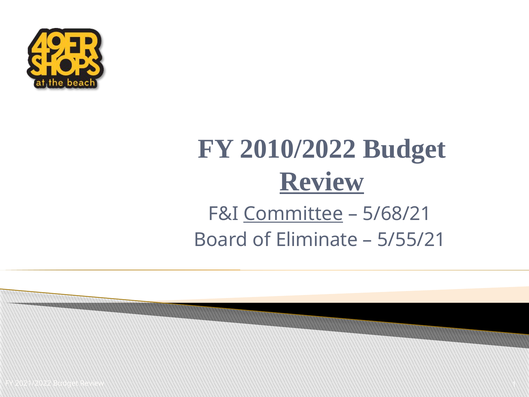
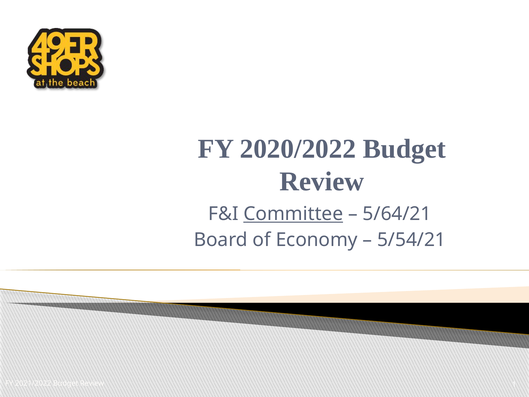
2010/2022: 2010/2022 -> 2020/2022
Review at (322, 181) underline: present -> none
5/68/21: 5/68/21 -> 5/64/21
Eliminate: Eliminate -> Economy
5/55/21: 5/55/21 -> 5/54/21
